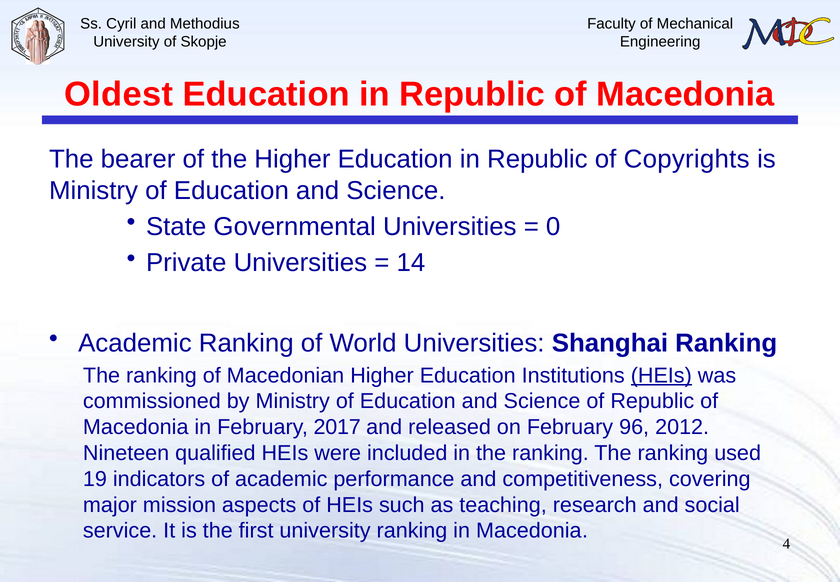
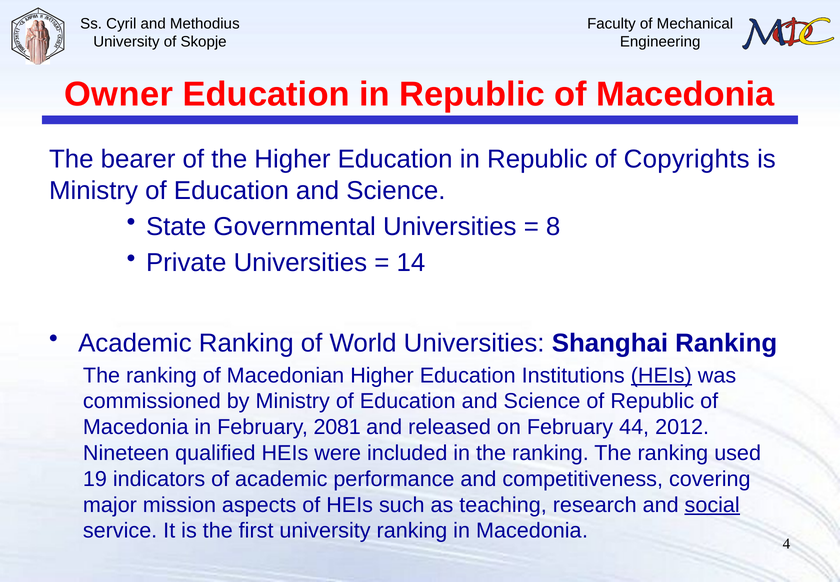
Oldest: Oldest -> Owner
0: 0 -> 8
2017: 2017 -> 2081
96: 96 -> 44
social underline: none -> present
